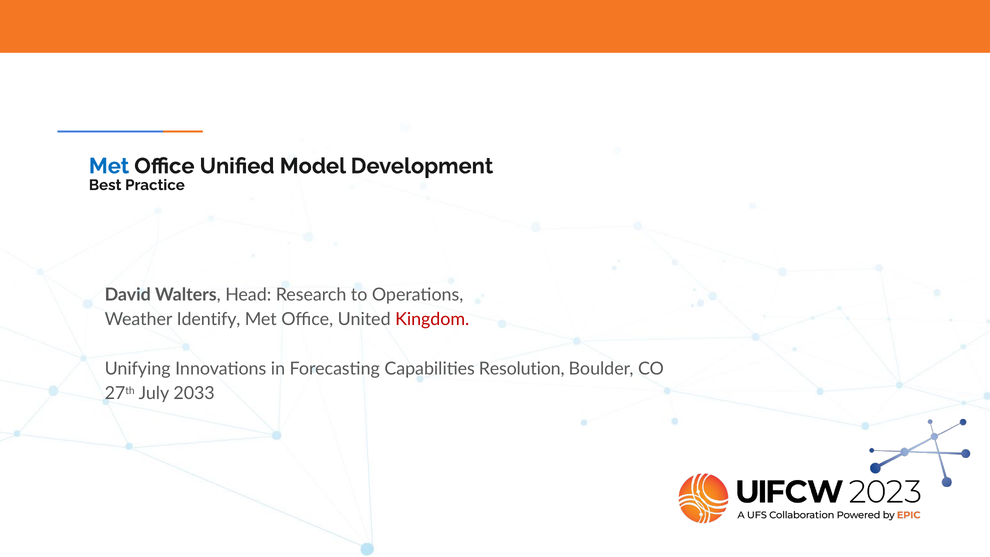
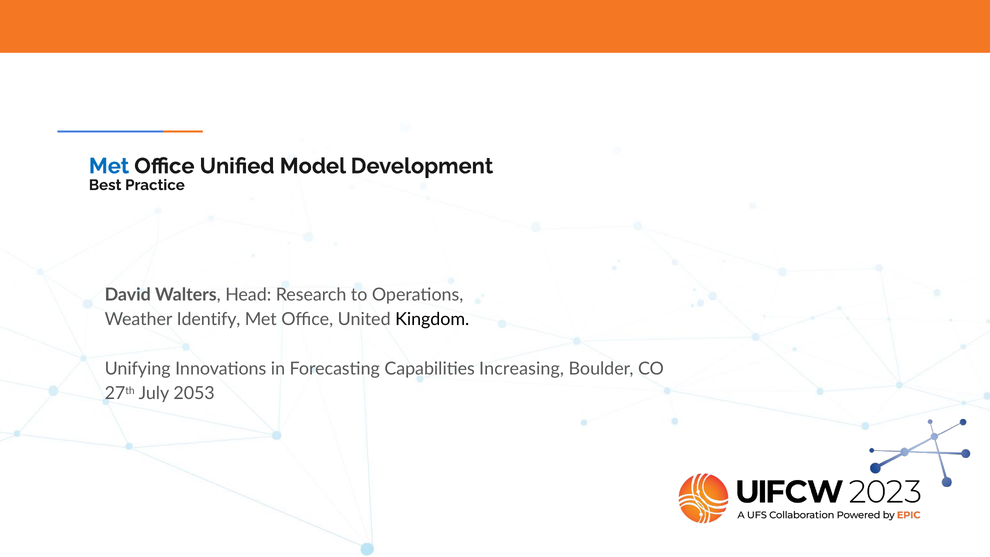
Kingdom colour: red -> black
Resolution: Resolution -> Increasing
2033: 2033 -> 2053
